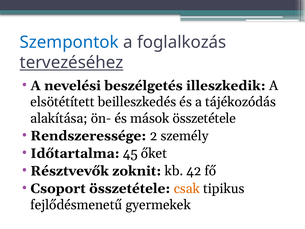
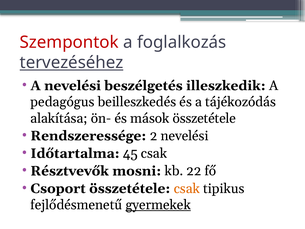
Szempontok colour: blue -> red
elsötétített: elsötétített -> pedagógus
2 személy: személy -> nevelési
45 őket: őket -> csak
zoknit: zoknit -> mosni
42: 42 -> 22
gyermekek underline: none -> present
